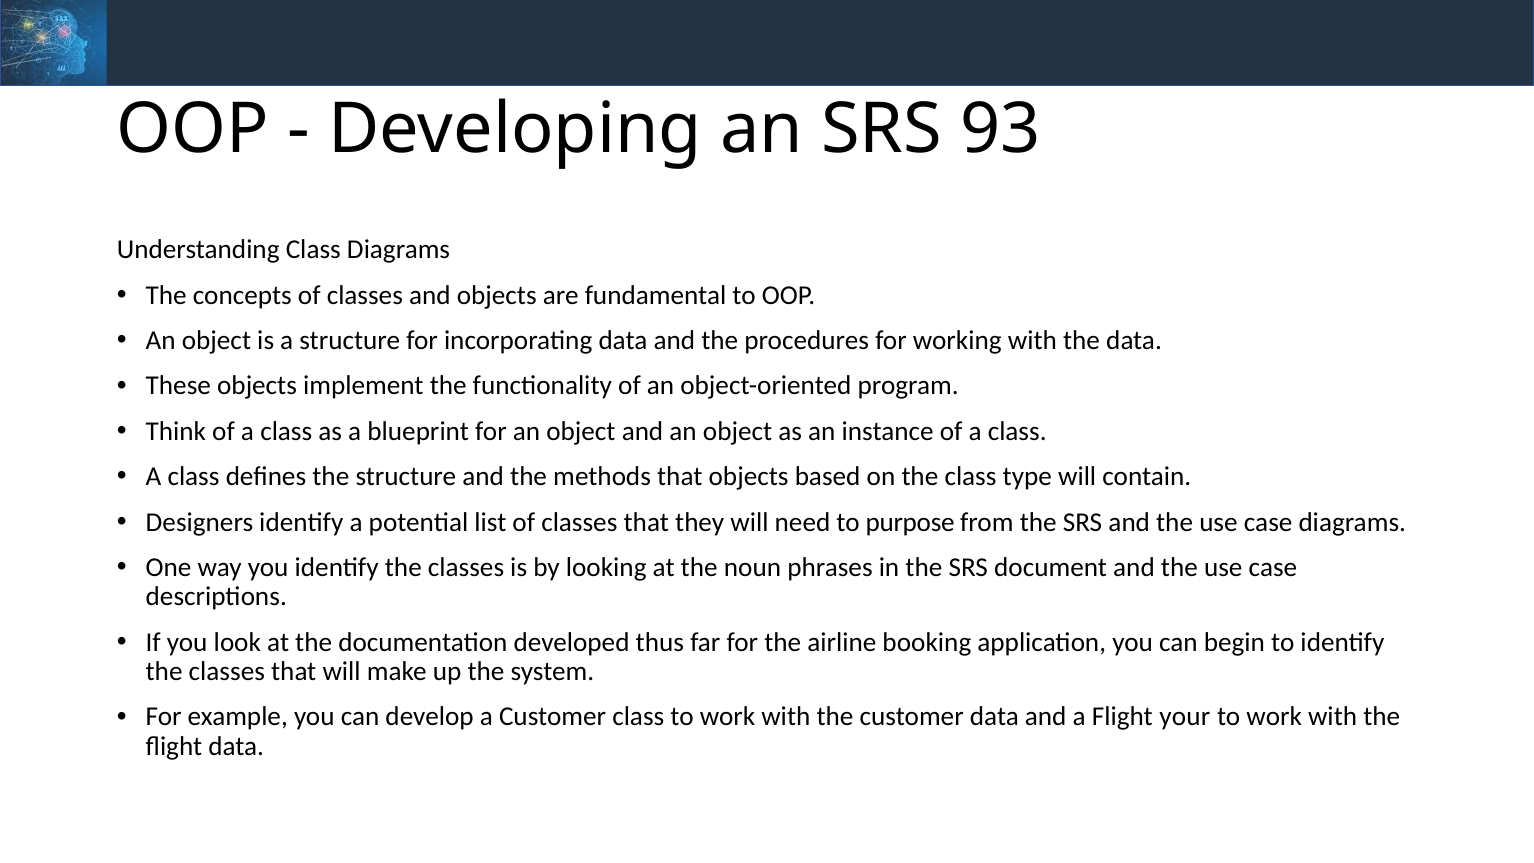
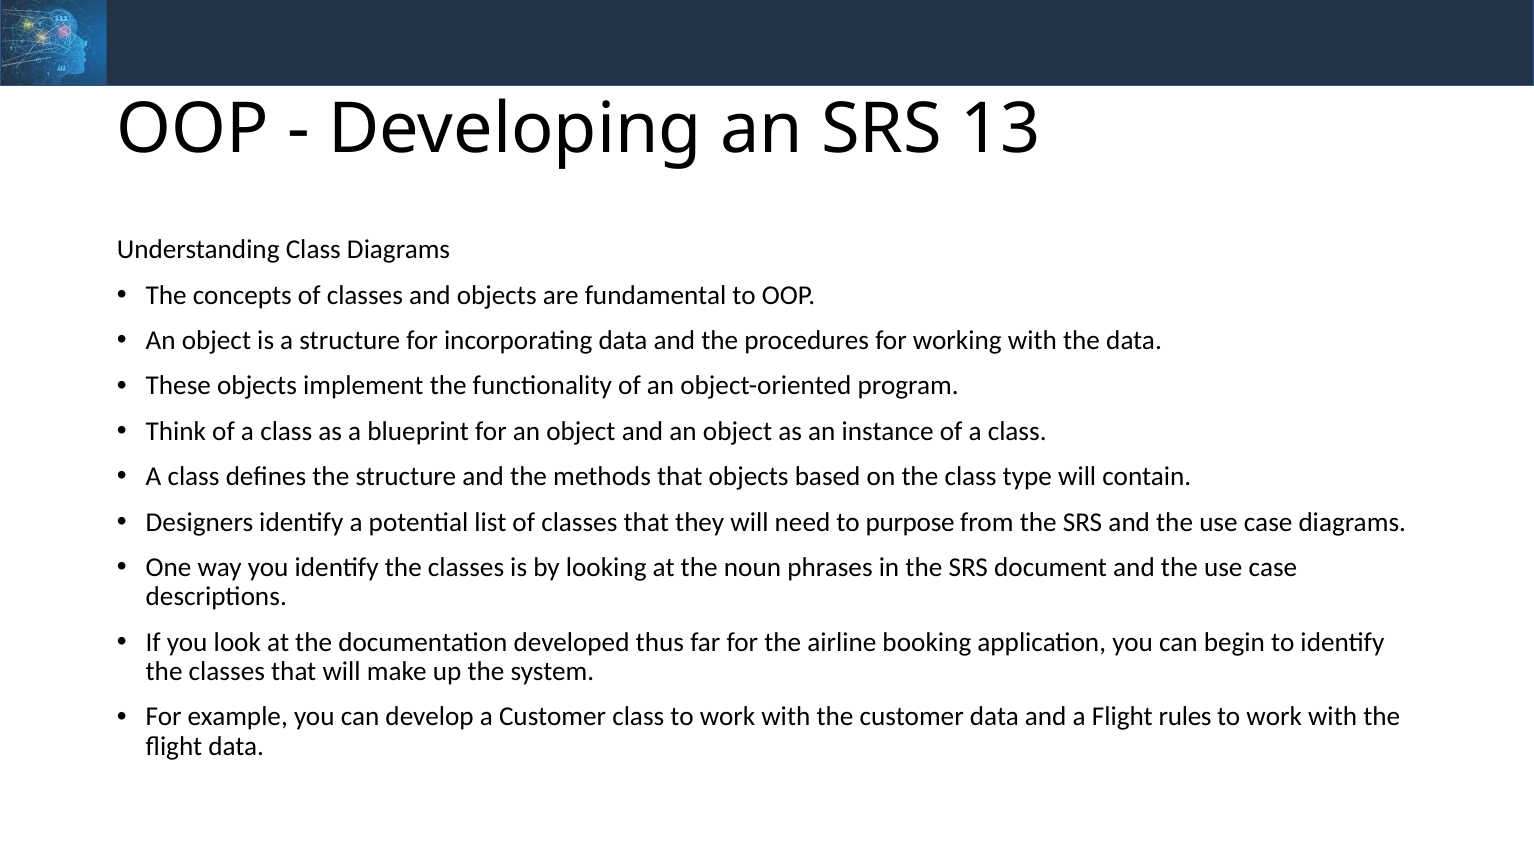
93: 93 -> 13
your: your -> rules
